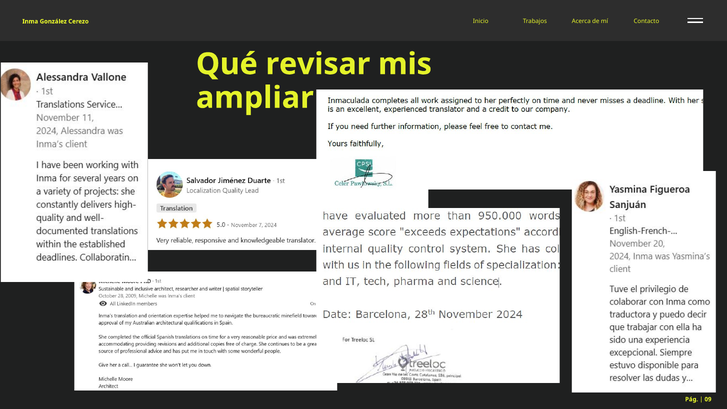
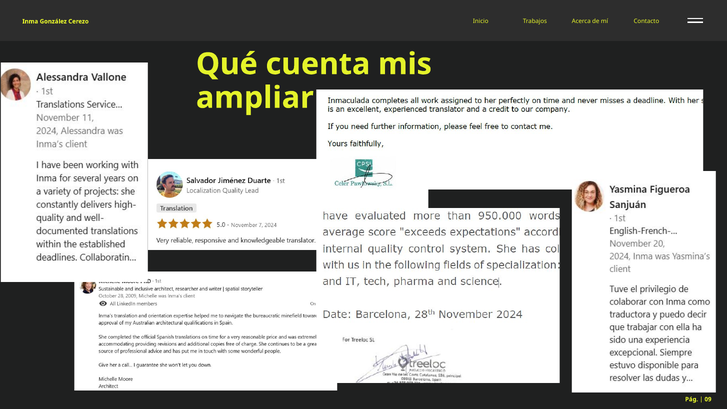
revisar: revisar -> cuenta
